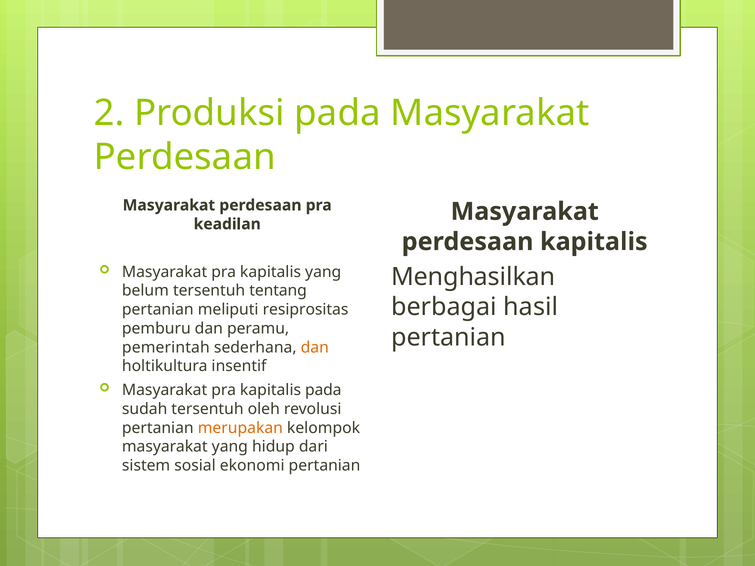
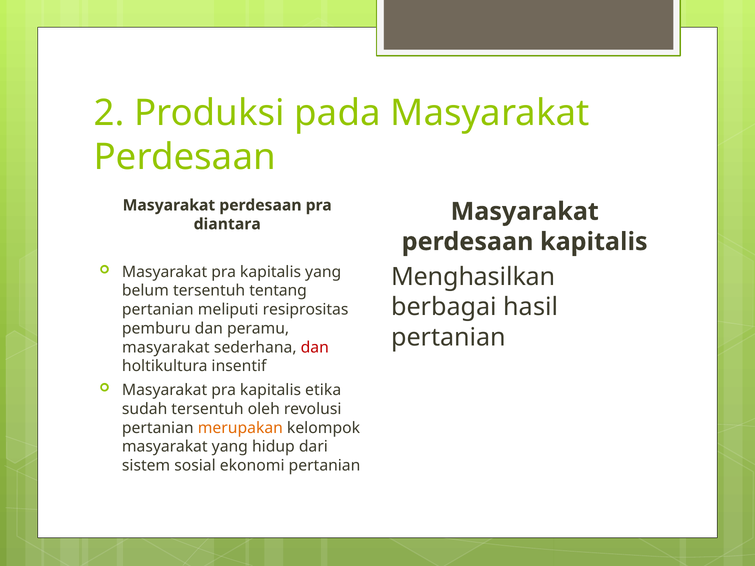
keadilan: keadilan -> diantara
pemerintah at (166, 347): pemerintah -> masyarakat
dan at (315, 347) colour: orange -> red
kapitalis pada: pada -> etika
